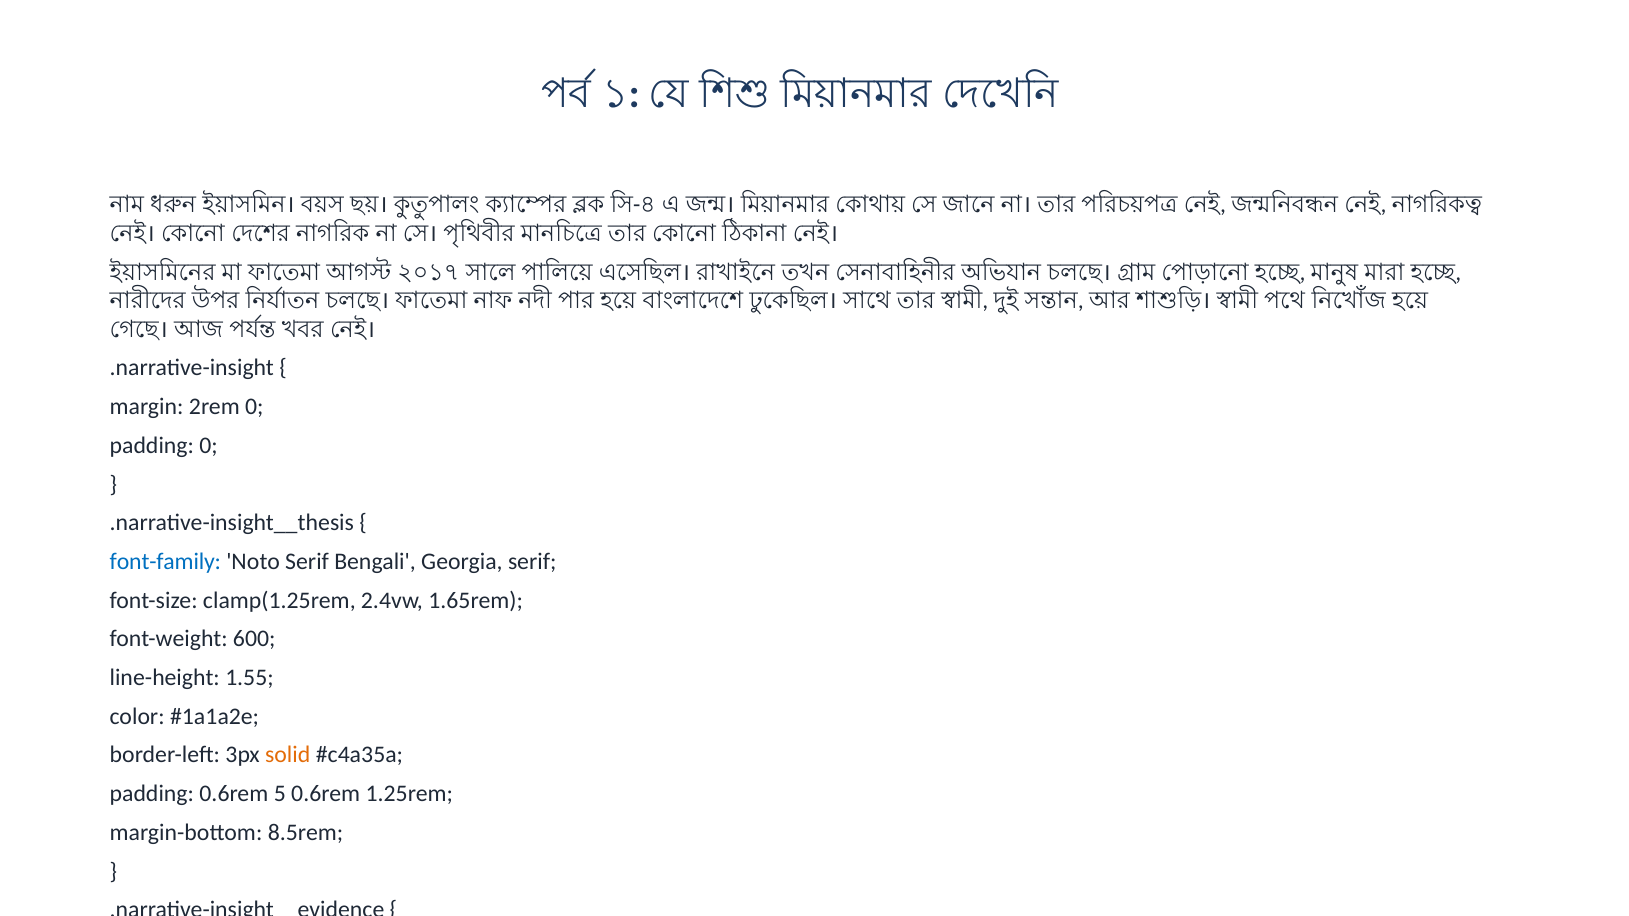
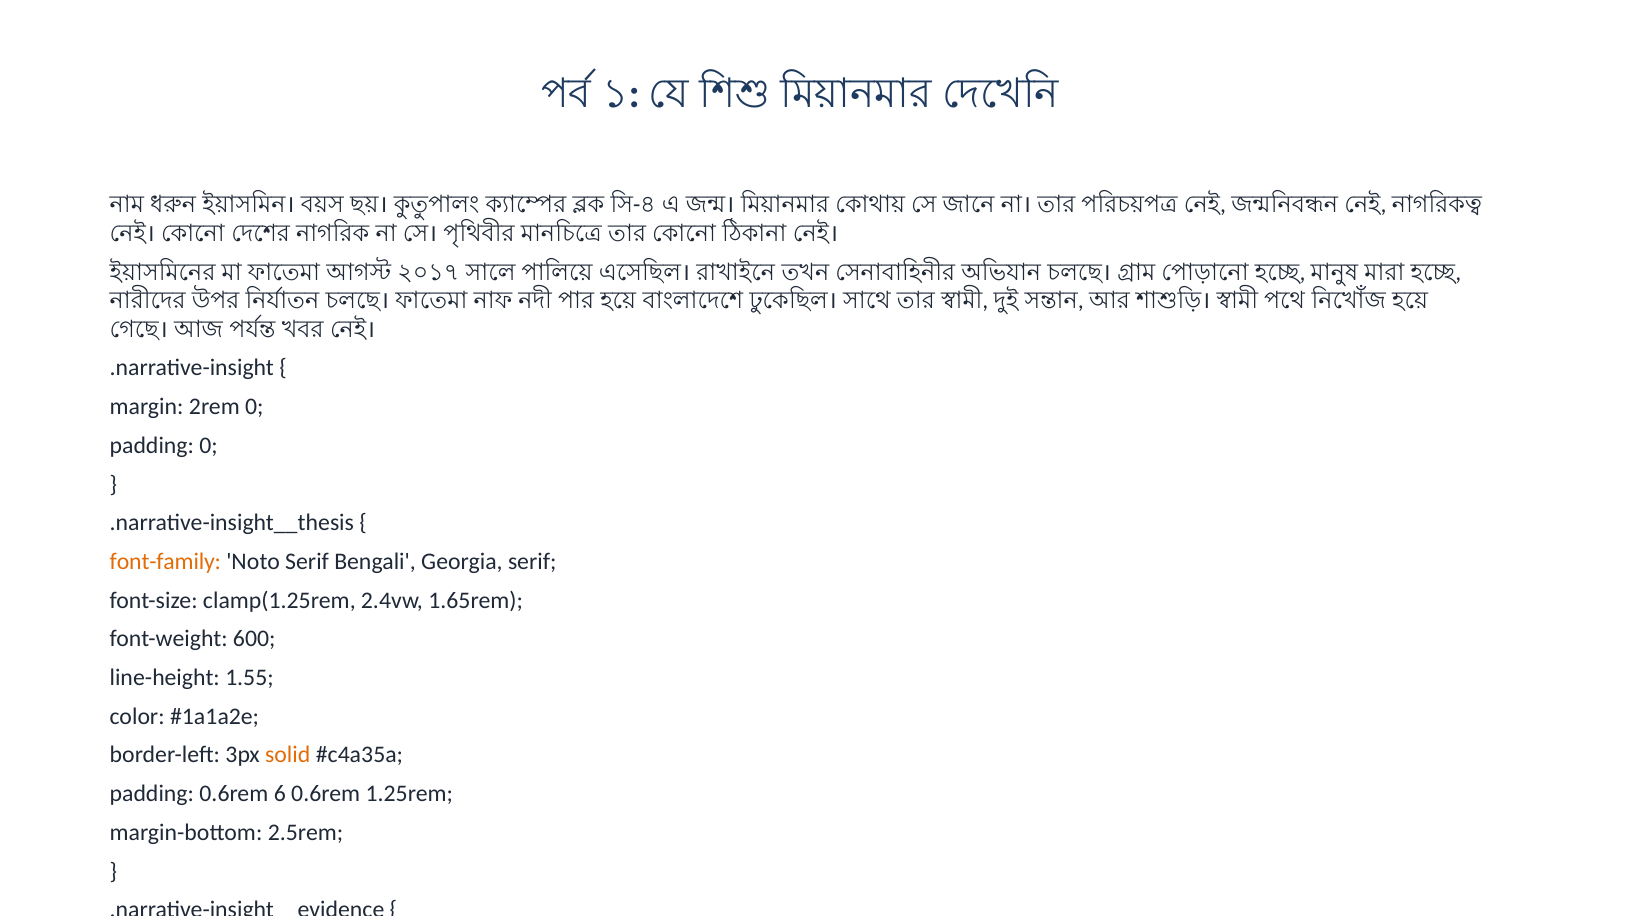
font-family at (165, 562) colour: blue -> orange
5: 5 -> 6
8.5rem: 8.5rem -> 2.5rem
